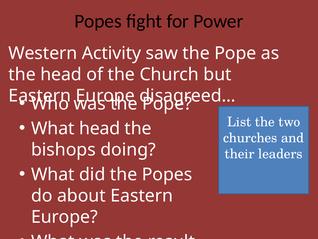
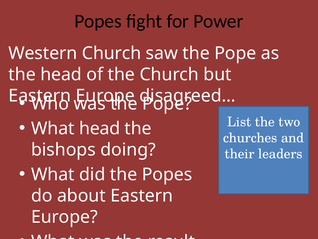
Western Activity: Activity -> Church
